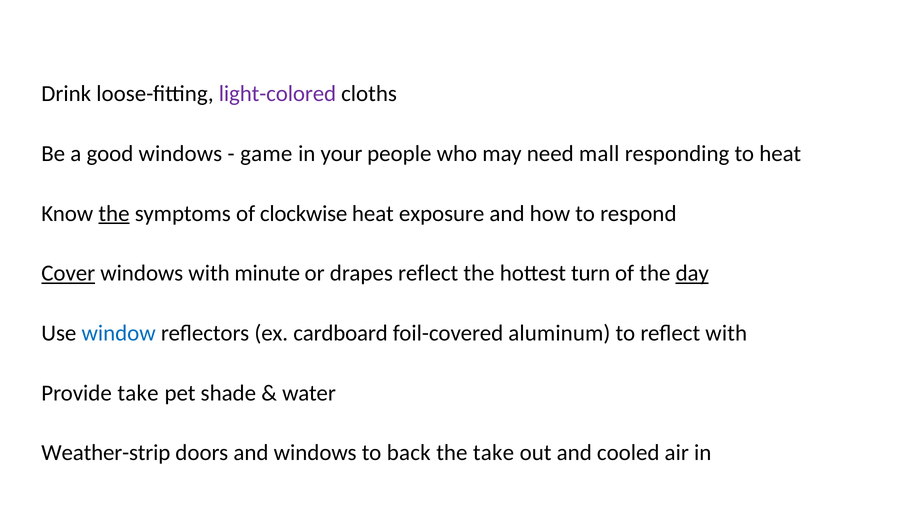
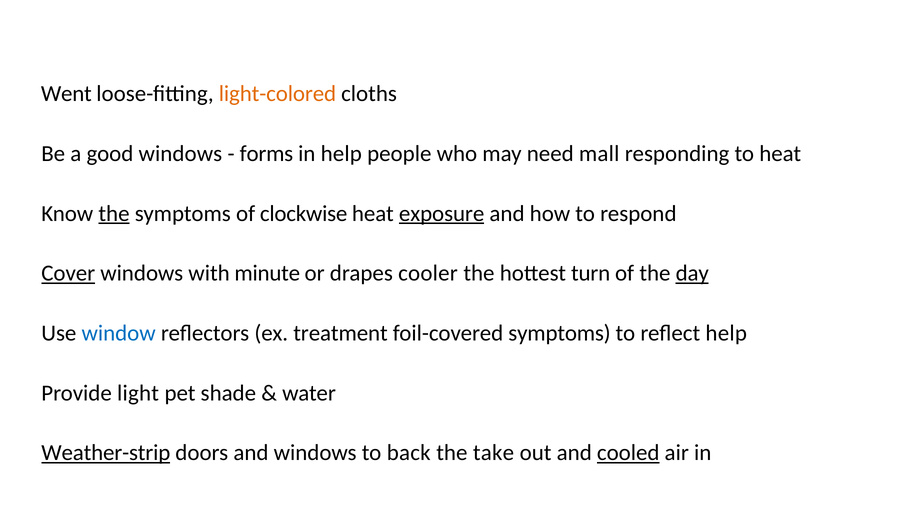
Drink: Drink -> Went
light-colored colour: purple -> orange
game: game -> forms
in your: your -> help
exposure underline: none -> present
drapes reflect: reflect -> cooler
cardboard: cardboard -> treatment
foil-covered aluminum: aluminum -> symptoms
reflect with: with -> help
Provide take: take -> light
Weather-strip underline: none -> present
cooled underline: none -> present
